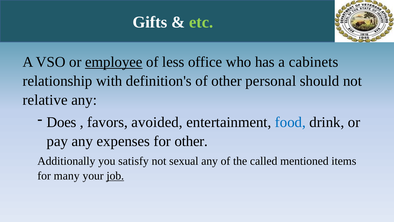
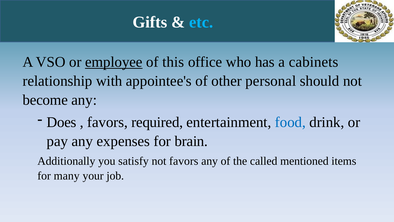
etc colour: light green -> light blue
less: less -> this
definition's: definition's -> appointee's
relative: relative -> become
avoided: avoided -> required
for other: other -> brain
not sexual: sexual -> favors
job underline: present -> none
